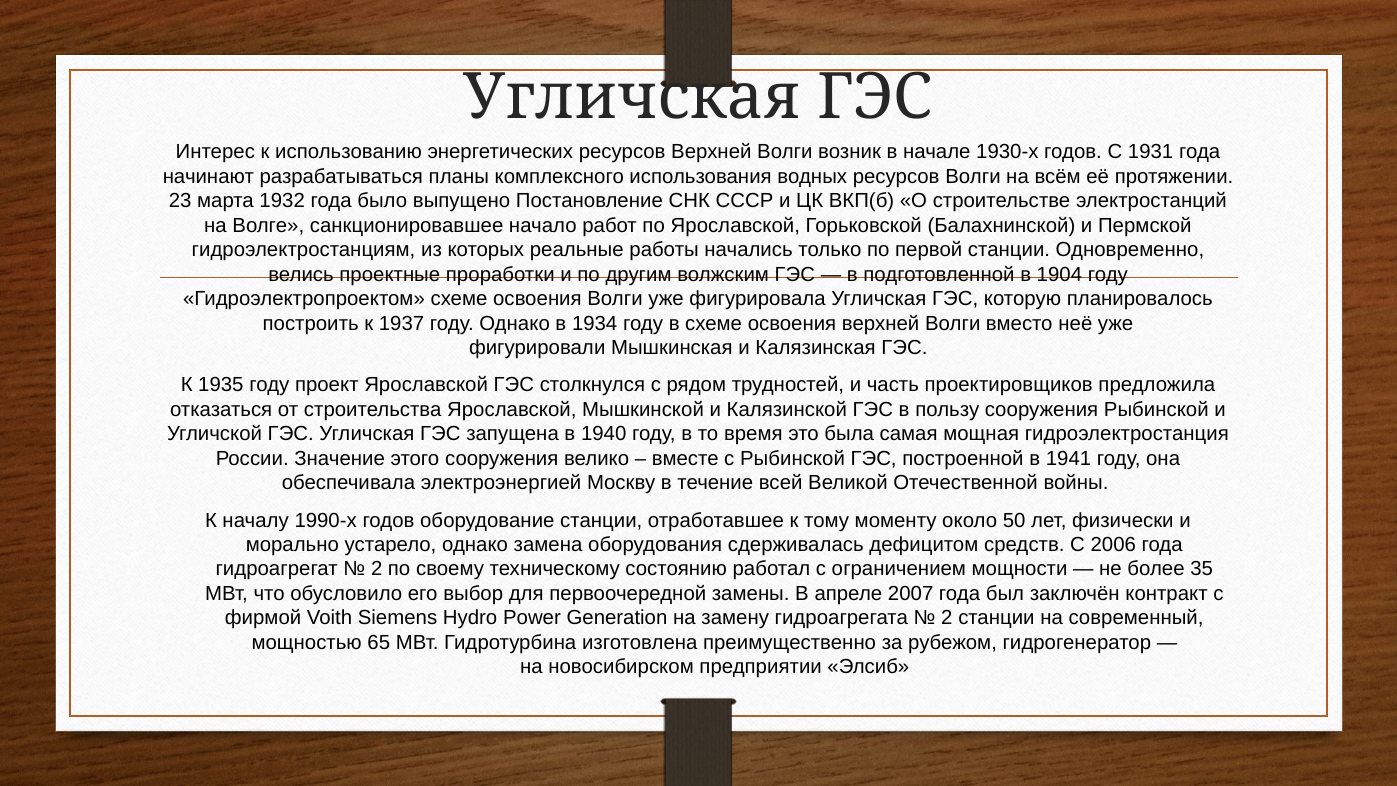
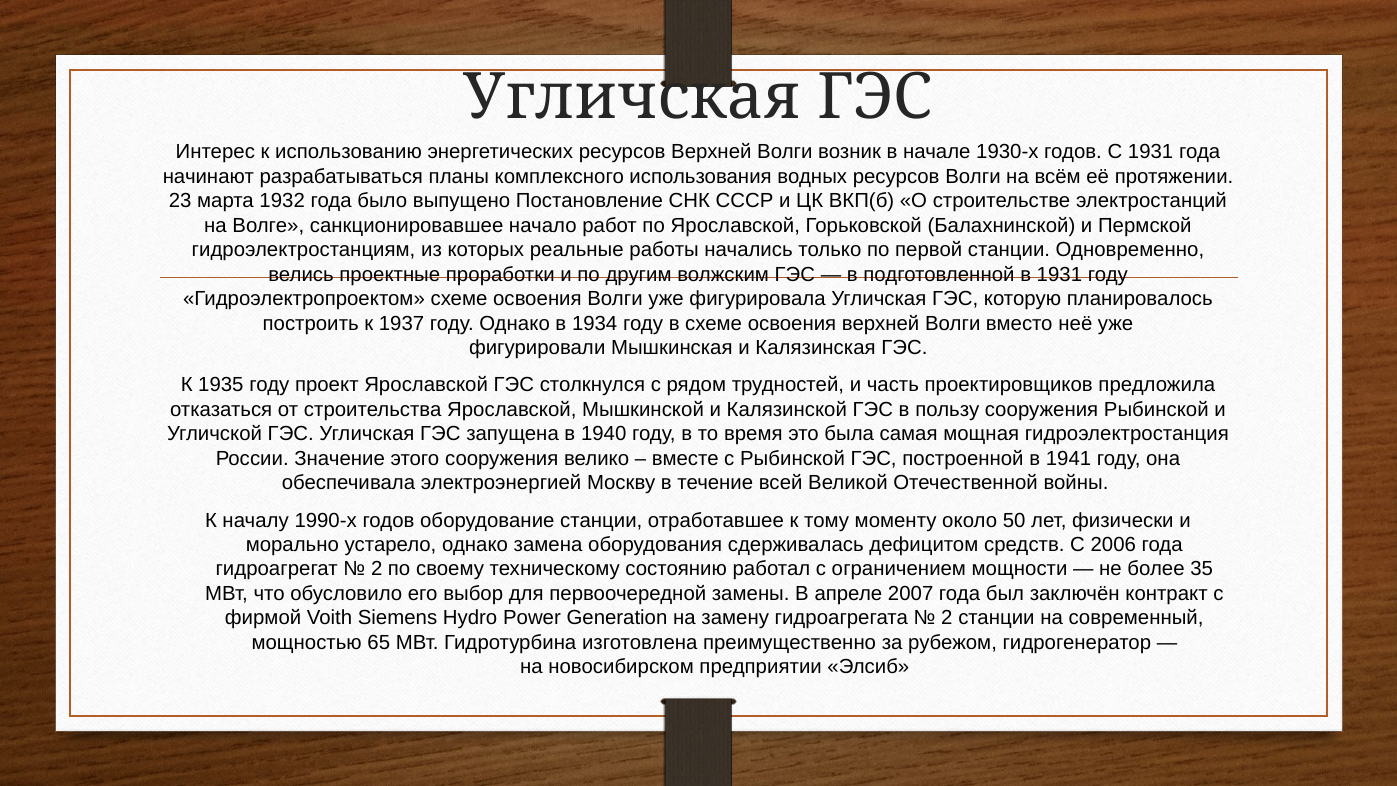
в 1904: 1904 -> 1931
